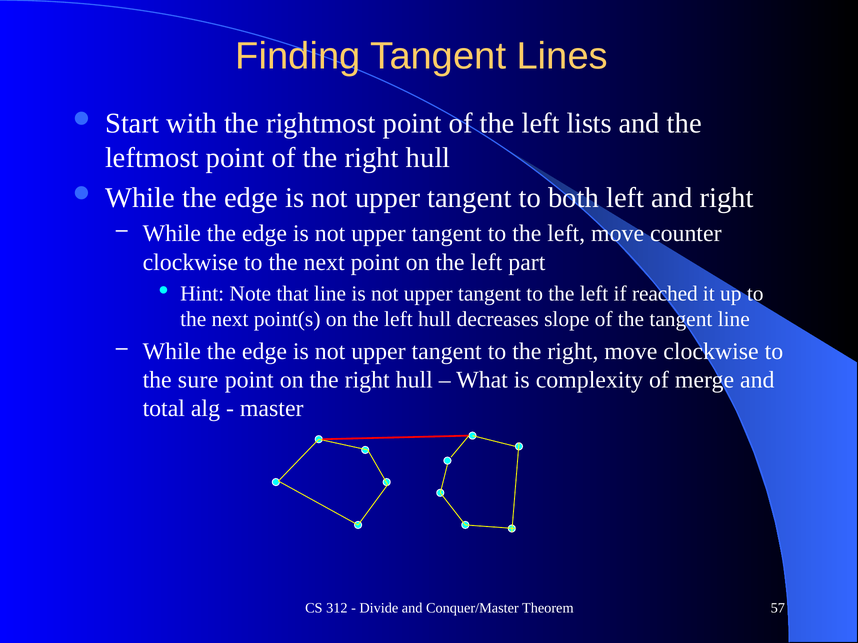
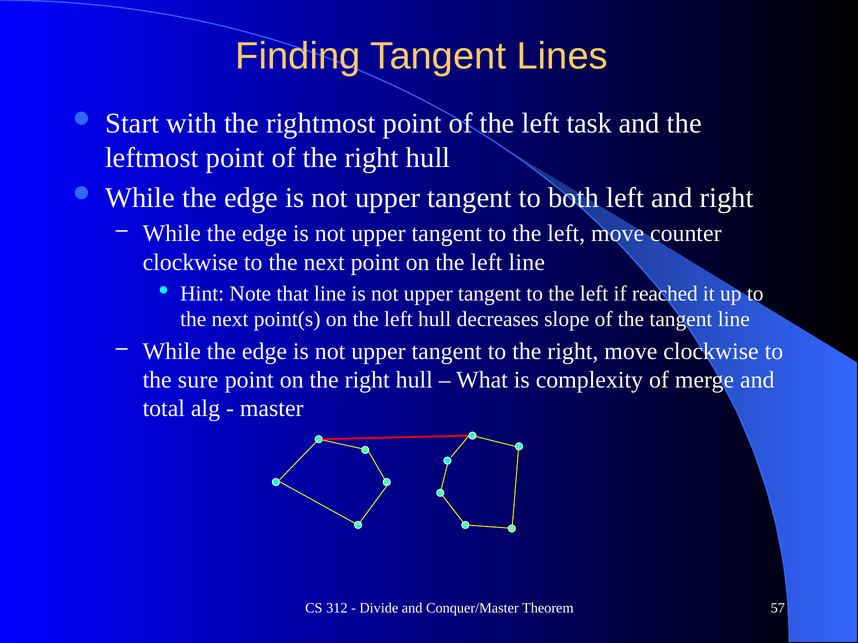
lists: lists -> task
left part: part -> line
